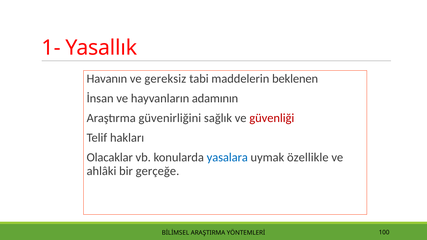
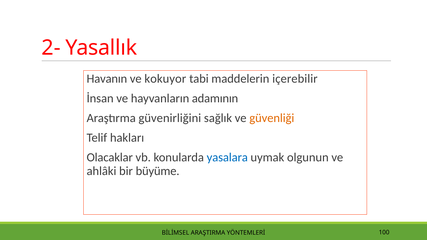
1-: 1- -> 2-
gereksiz: gereksiz -> kokuyor
beklenen: beklenen -> içerebilir
güvenliği colour: red -> orange
özellikle: özellikle -> olgunun
gerçeğe: gerçeğe -> büyüme
